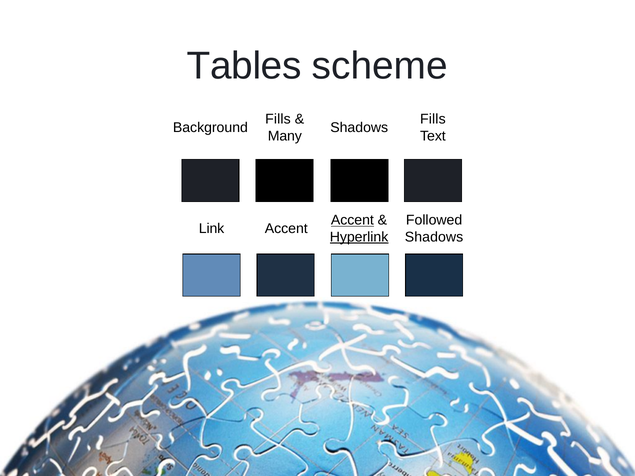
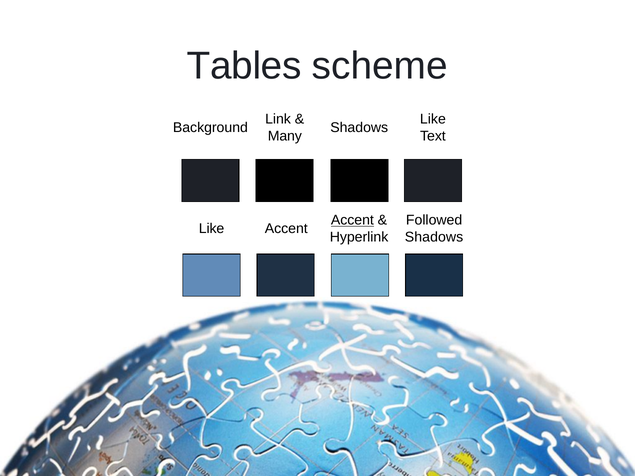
Fills at (278, 119): Fills -> Link
Fills at (433, 119): Fills -> Like
Link at (212, 229): Link -> Like
Hyperlink underline: present -> none
